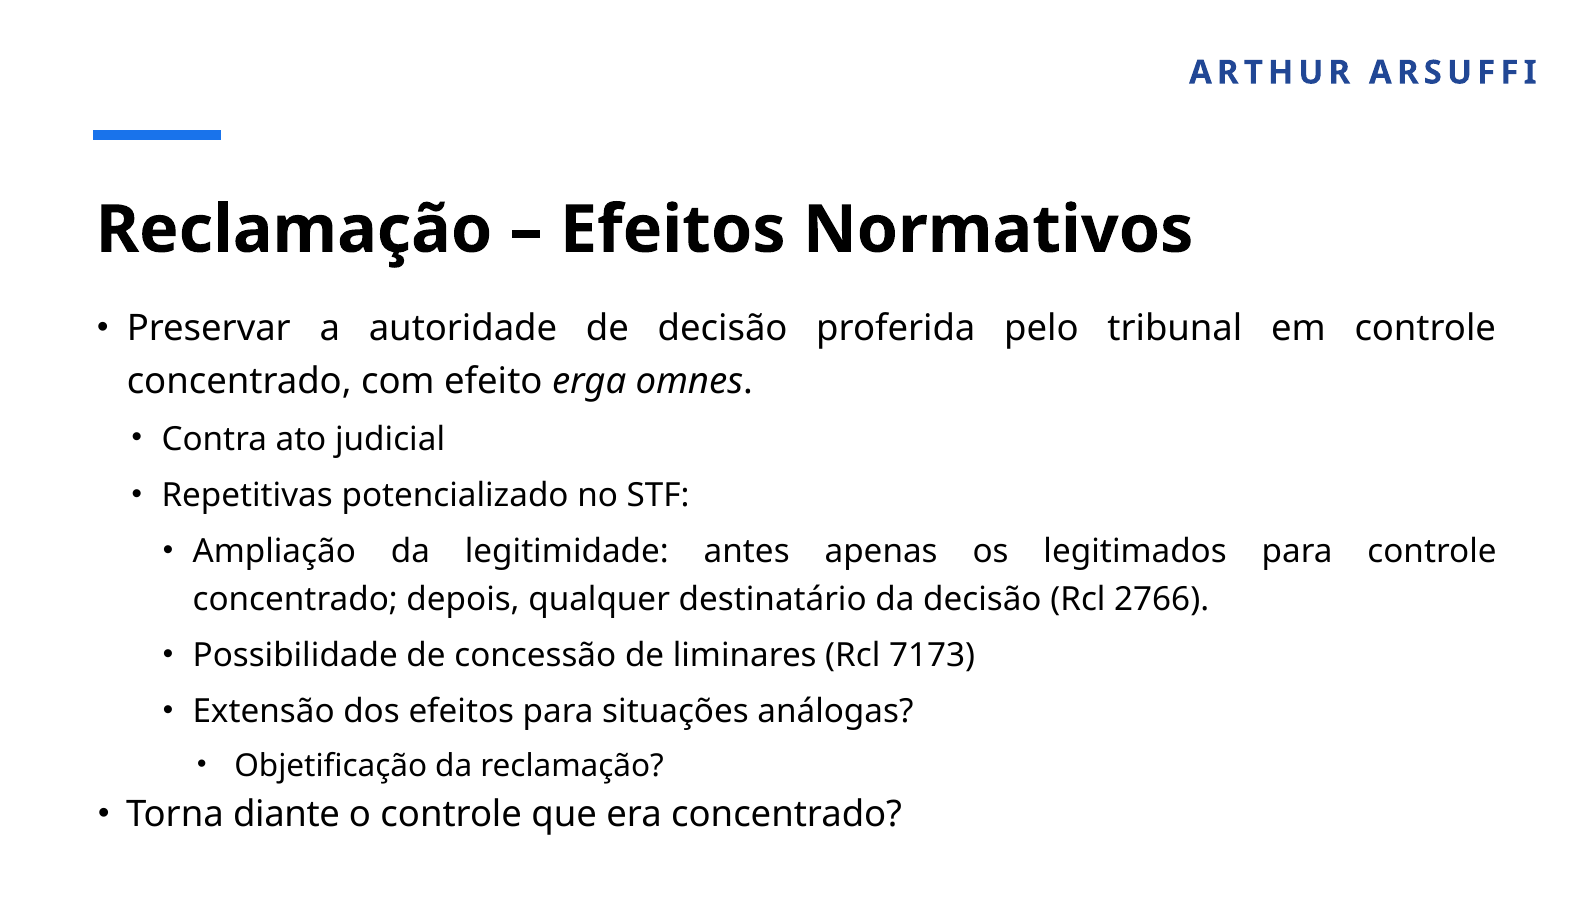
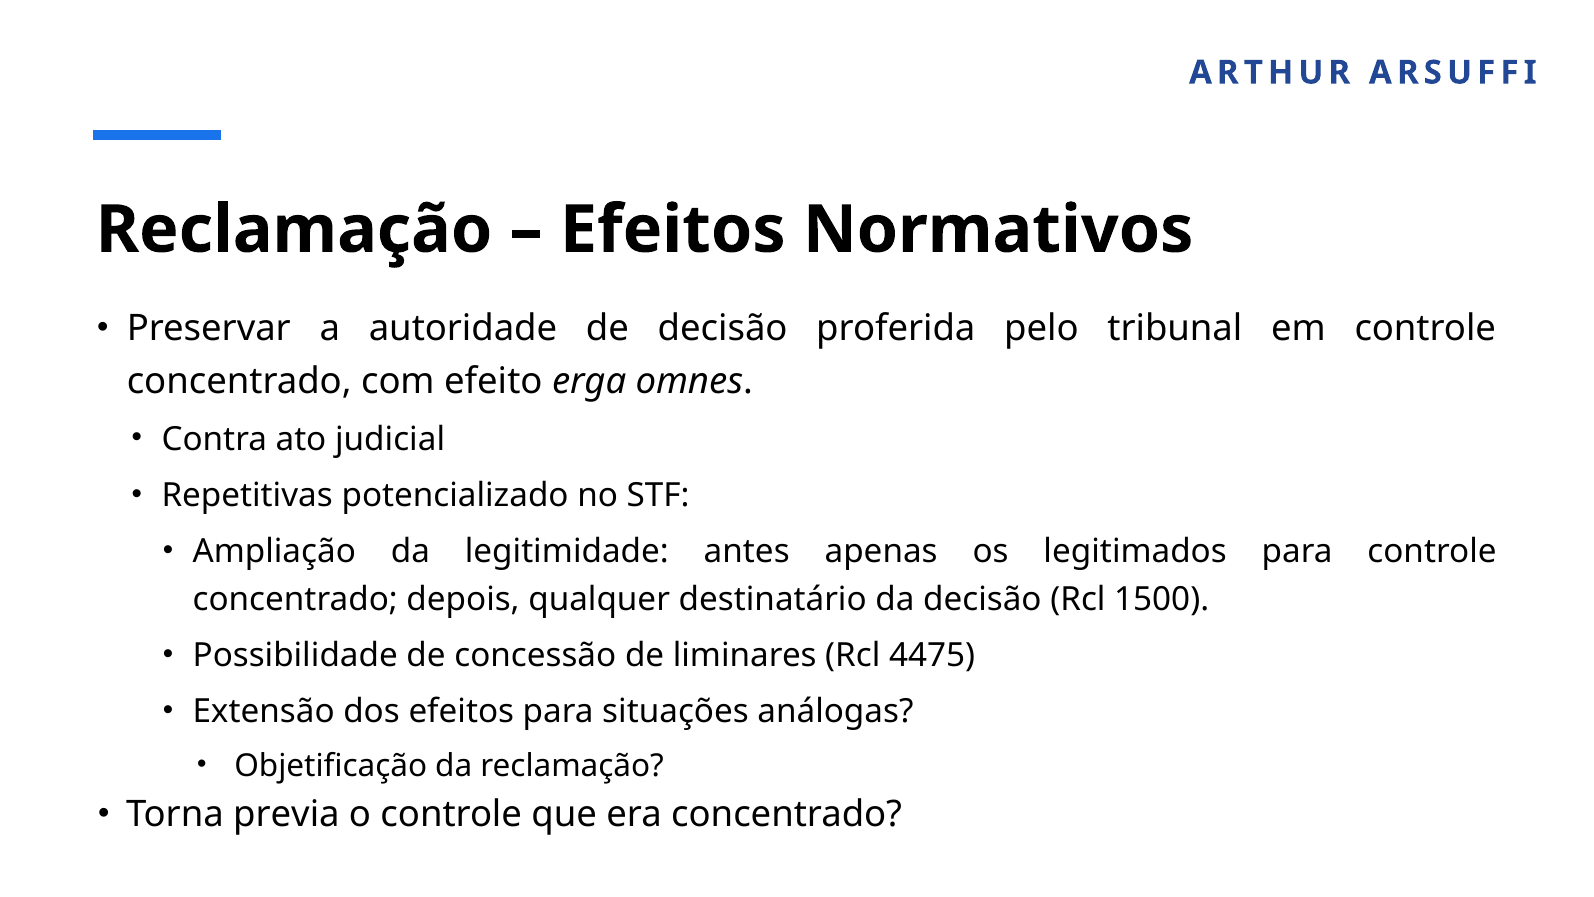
2766: 2766 -> 1500
7173: 7173 -> 4475
diante: diante -> previa
